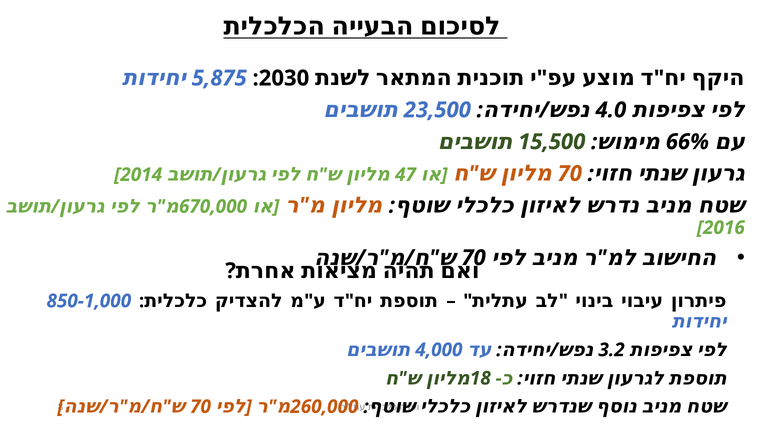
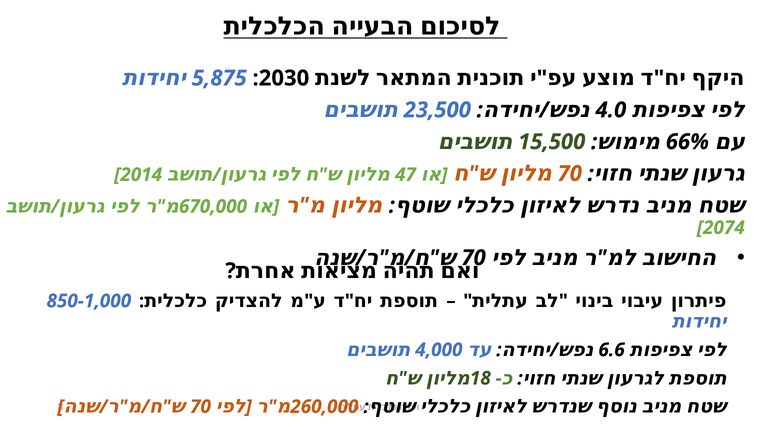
2016: 2016 -> 2074
3.2: 3.2 -> 6.6
